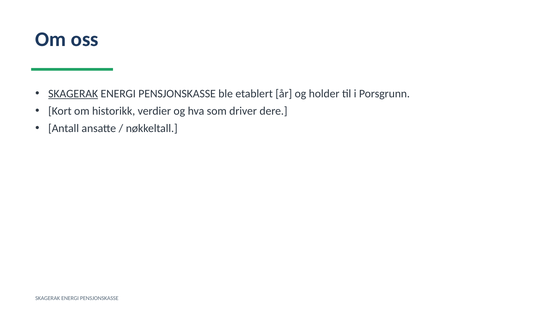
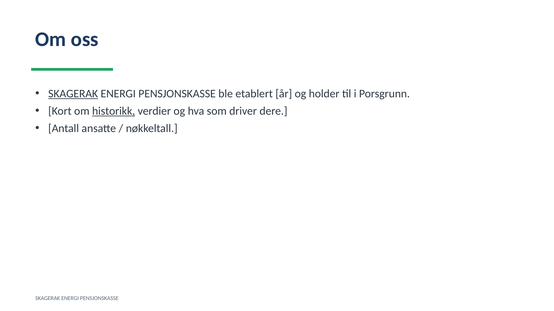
historikk underline: none -> present
